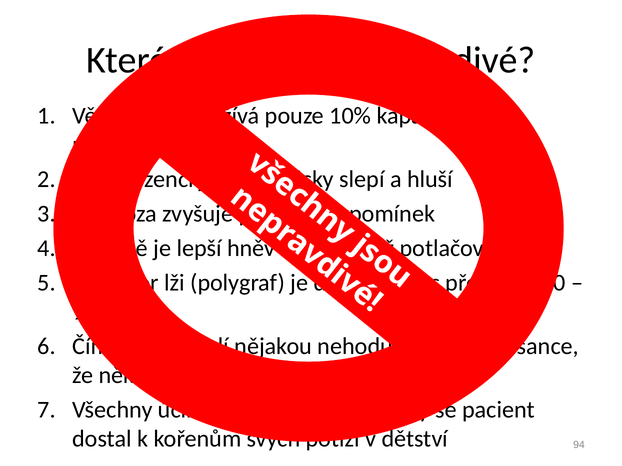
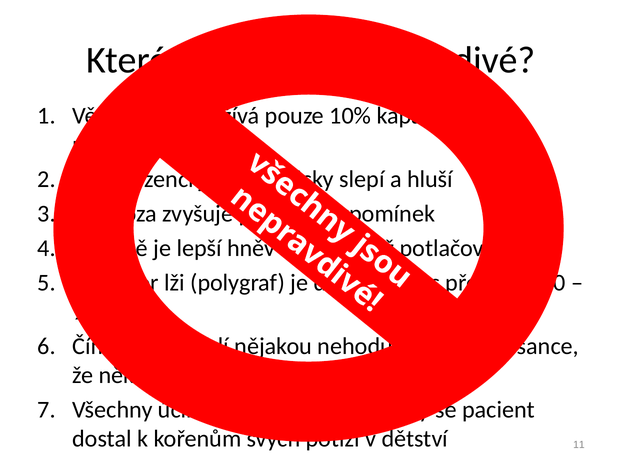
94: 94 -> 11
